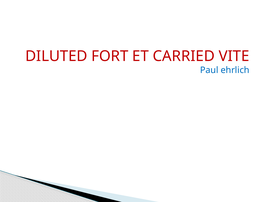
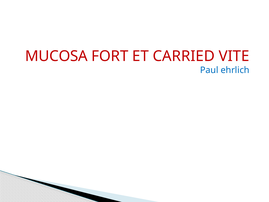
DILUTED: DILUTED -> MUCOSA
